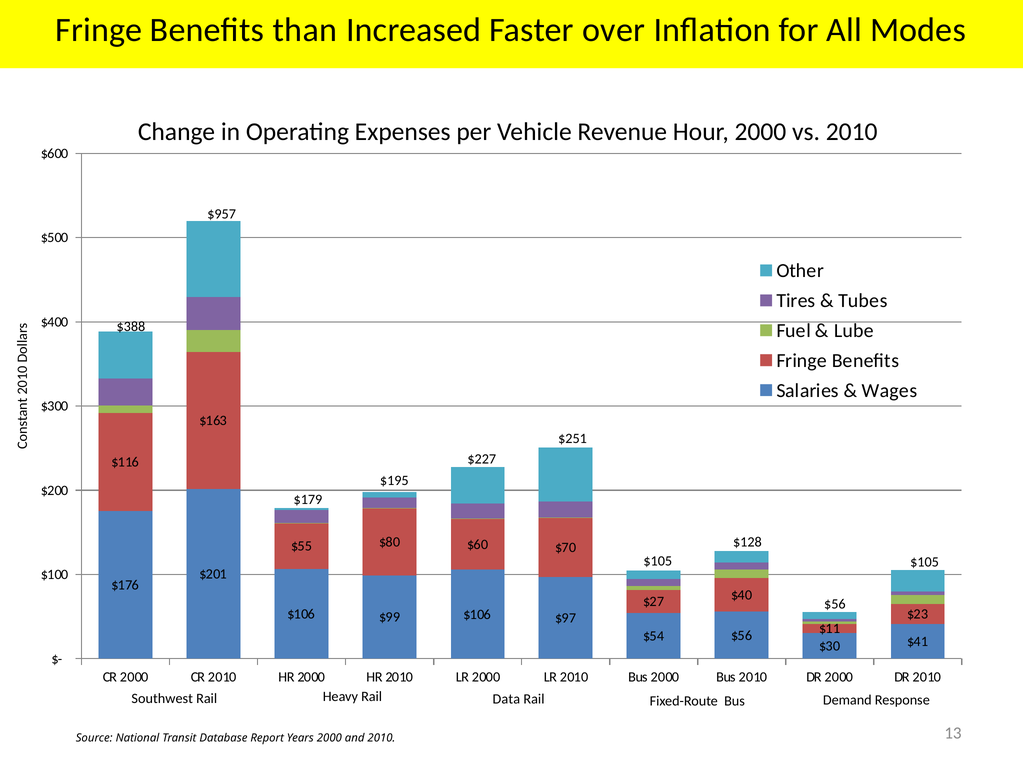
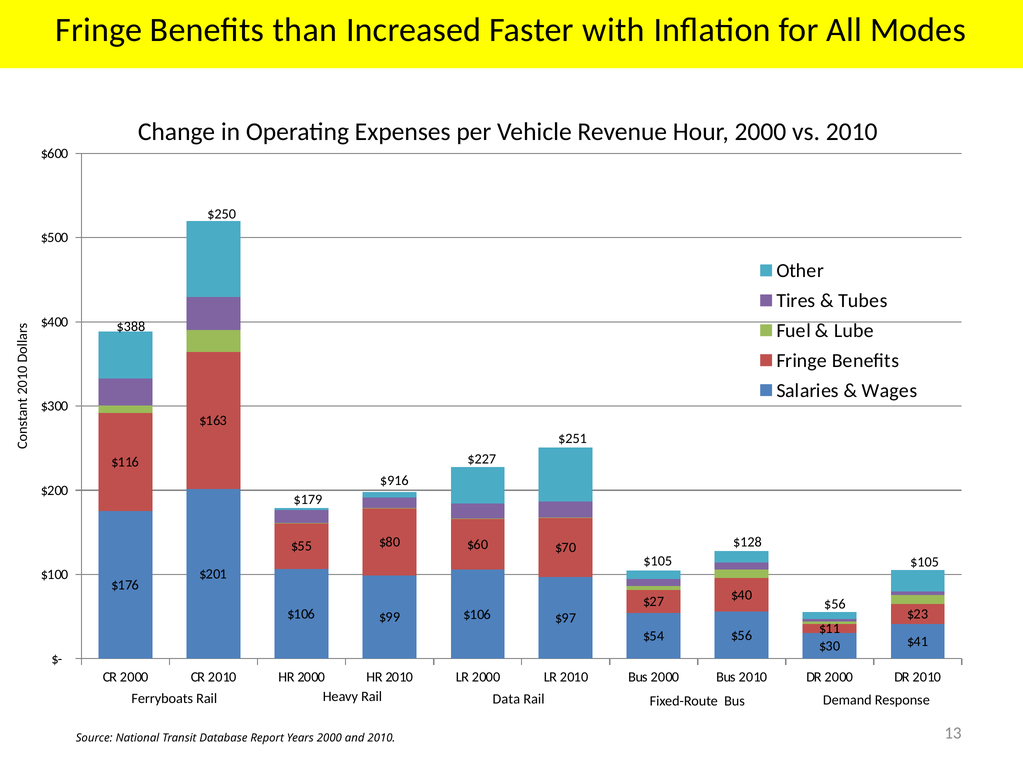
over: over -> with
$957: $957 -> $250
$195: $195 -> $916
Southwest: Southwest -> Ferryboats
